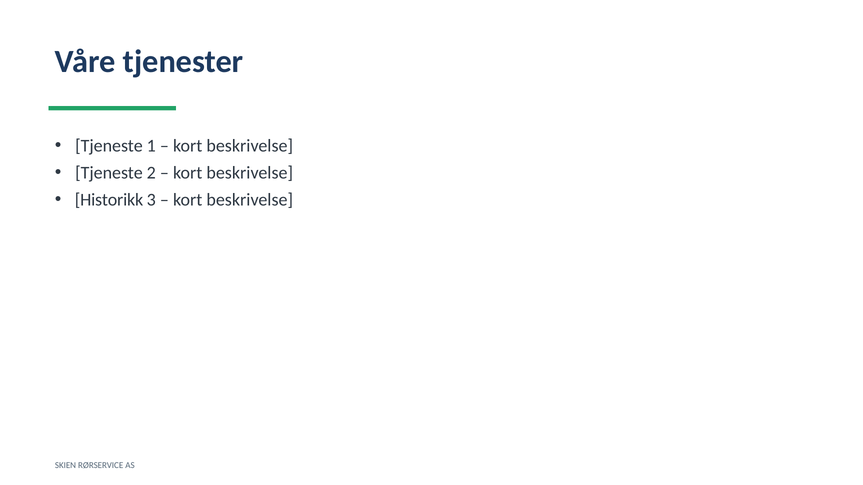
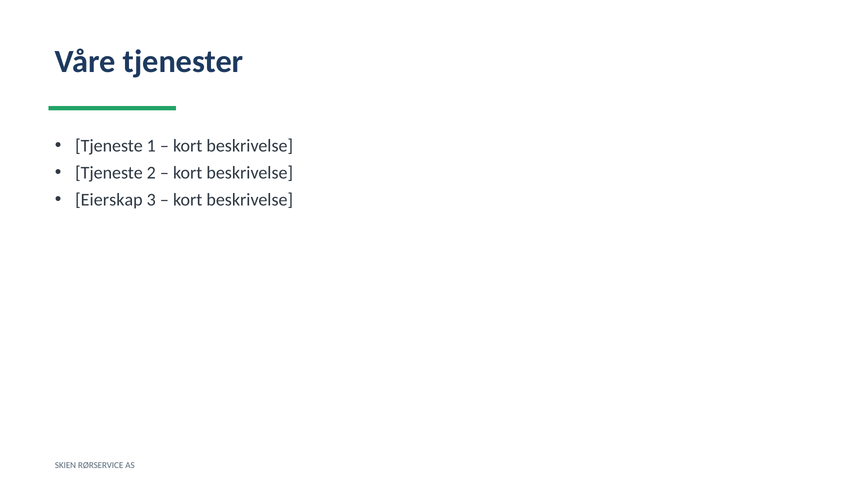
Historikk: Historikk -> Eierskap
